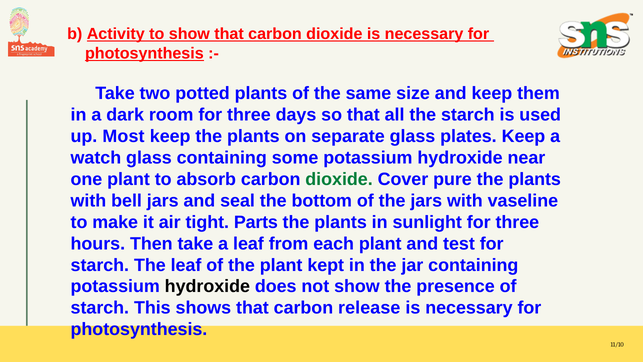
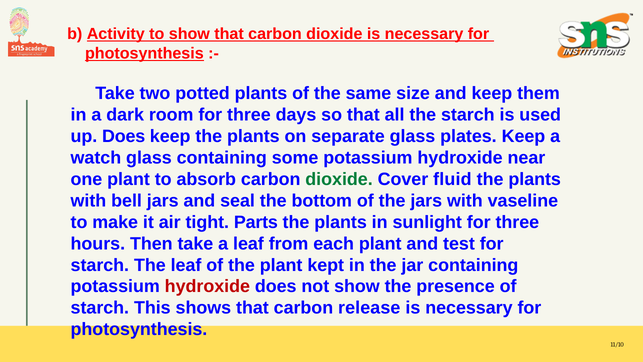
up Most: Most -> Does
pure: pure -> fluid
hydroxide at (207, 286) colour: black -> red
